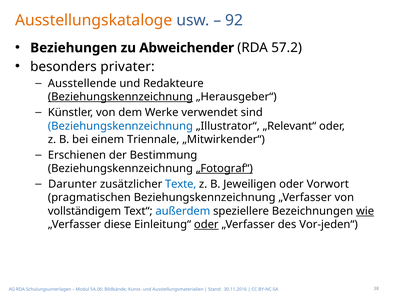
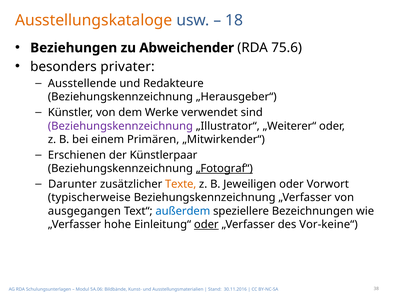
92: 92 -> 18
57.2: 57.2 -> 75.6
Beziehungskennzeichnung at (120, 97) underline: present -> none
Beziehungskennzeichnung at (120, 126) colour: blue -> purple
„Relevant“: „Relevant“ -> „Weiterer“
Triennale: Triennale -> Primären
Bestimmung: Bestimmung -> Künstlerpaar
Texte colour: blue -> orange
pragmatischen: pragmatischen -> typischerweise
vollständigem: vollständigem -> ausgegangen
wie underline: present -> none
diese: diese -> hohe
Vor-jeden“: Vor-jeden“ -> Vor-keine“
